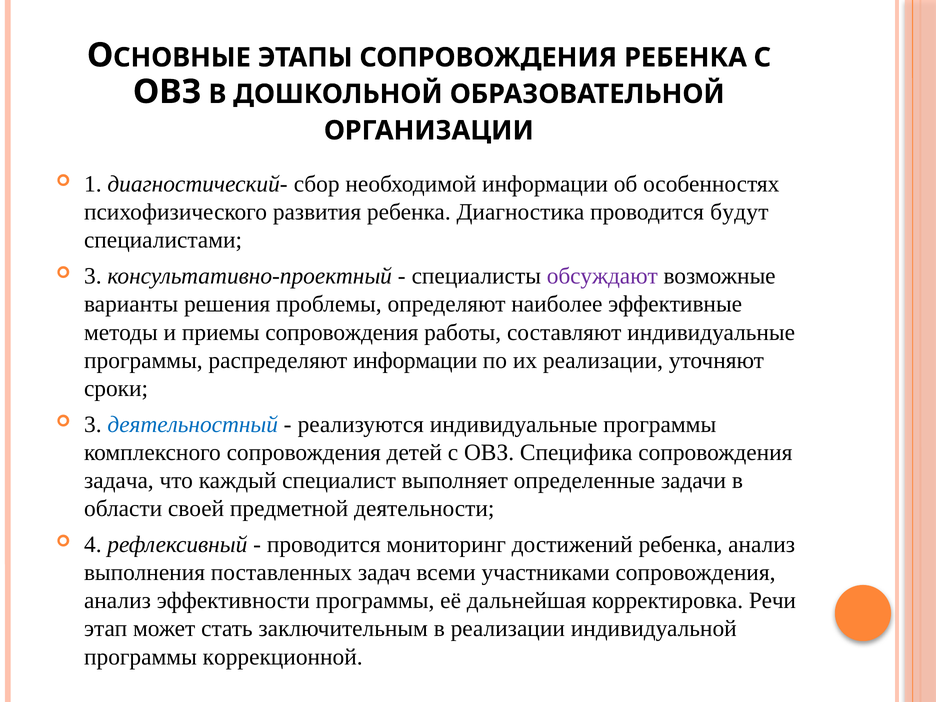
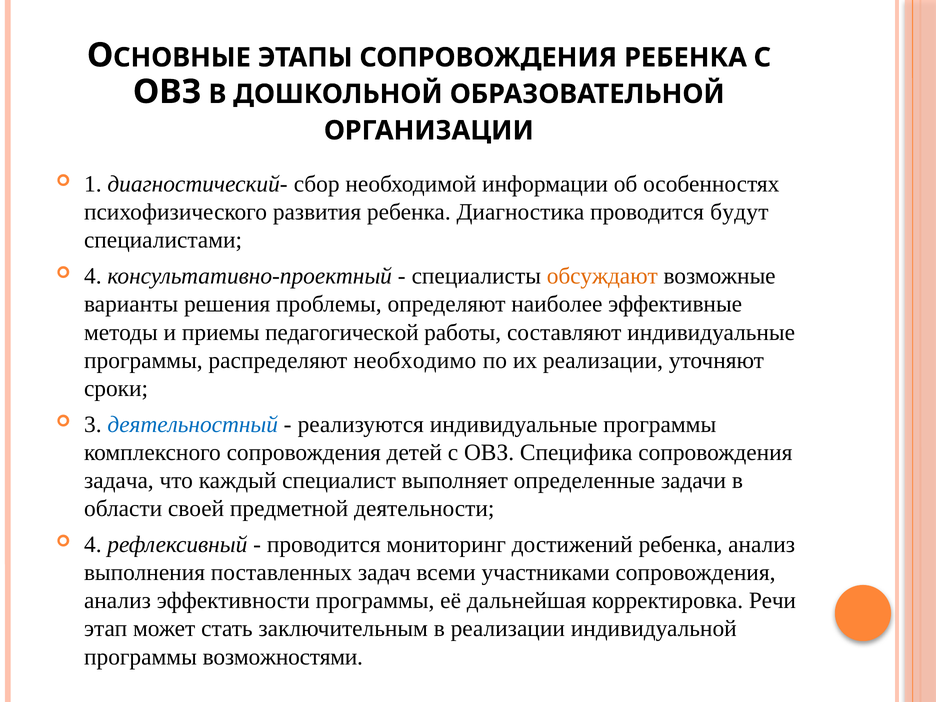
3 at (93, 276): 3 -> 4
обсуждают colour: purple -> orange
приемы сопровождения: сопровождения -> педагогической
распределяют информации: информации -> необходимо
коррекционной: коррекционной -> возможностями
